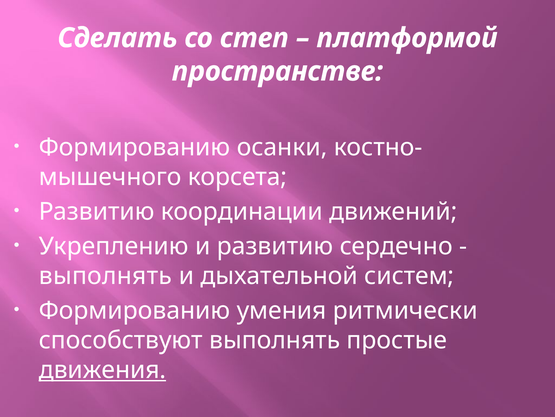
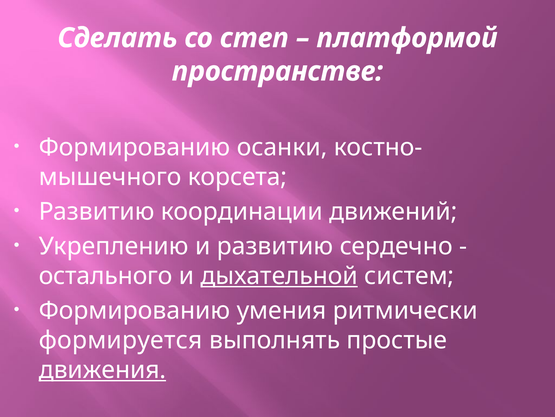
выполнять at (105, 276): выполнять -> остального
дыхательной underline: none -> present
способствуют: способствуют -> формируется
